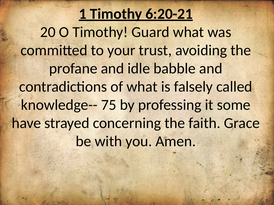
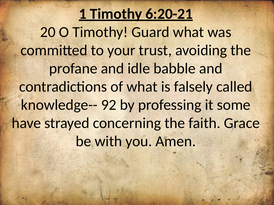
75: 75 -> 92
